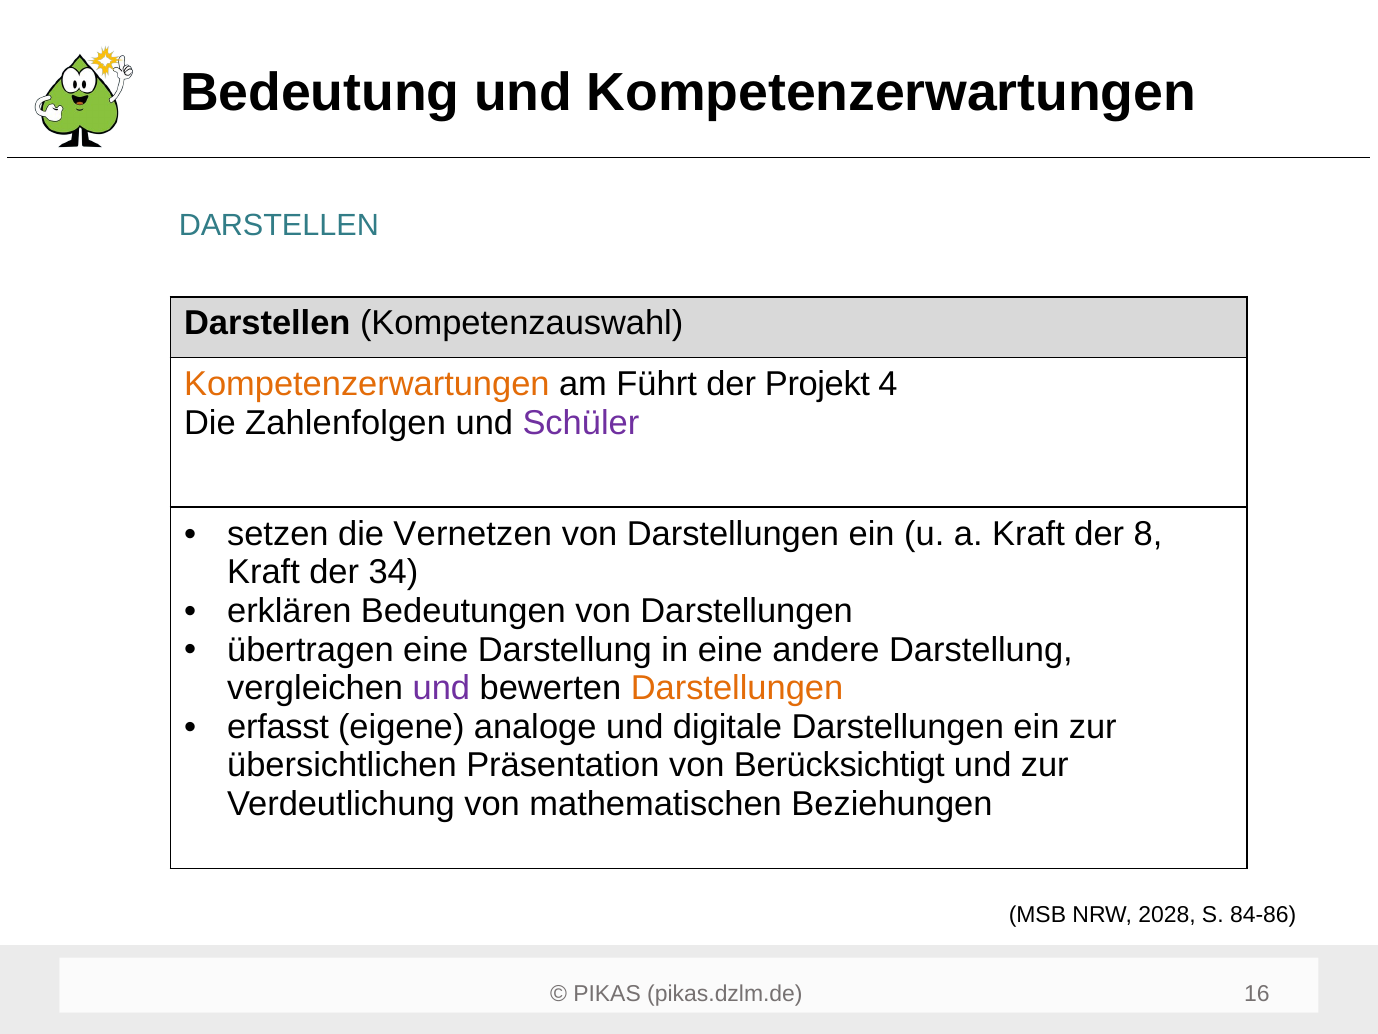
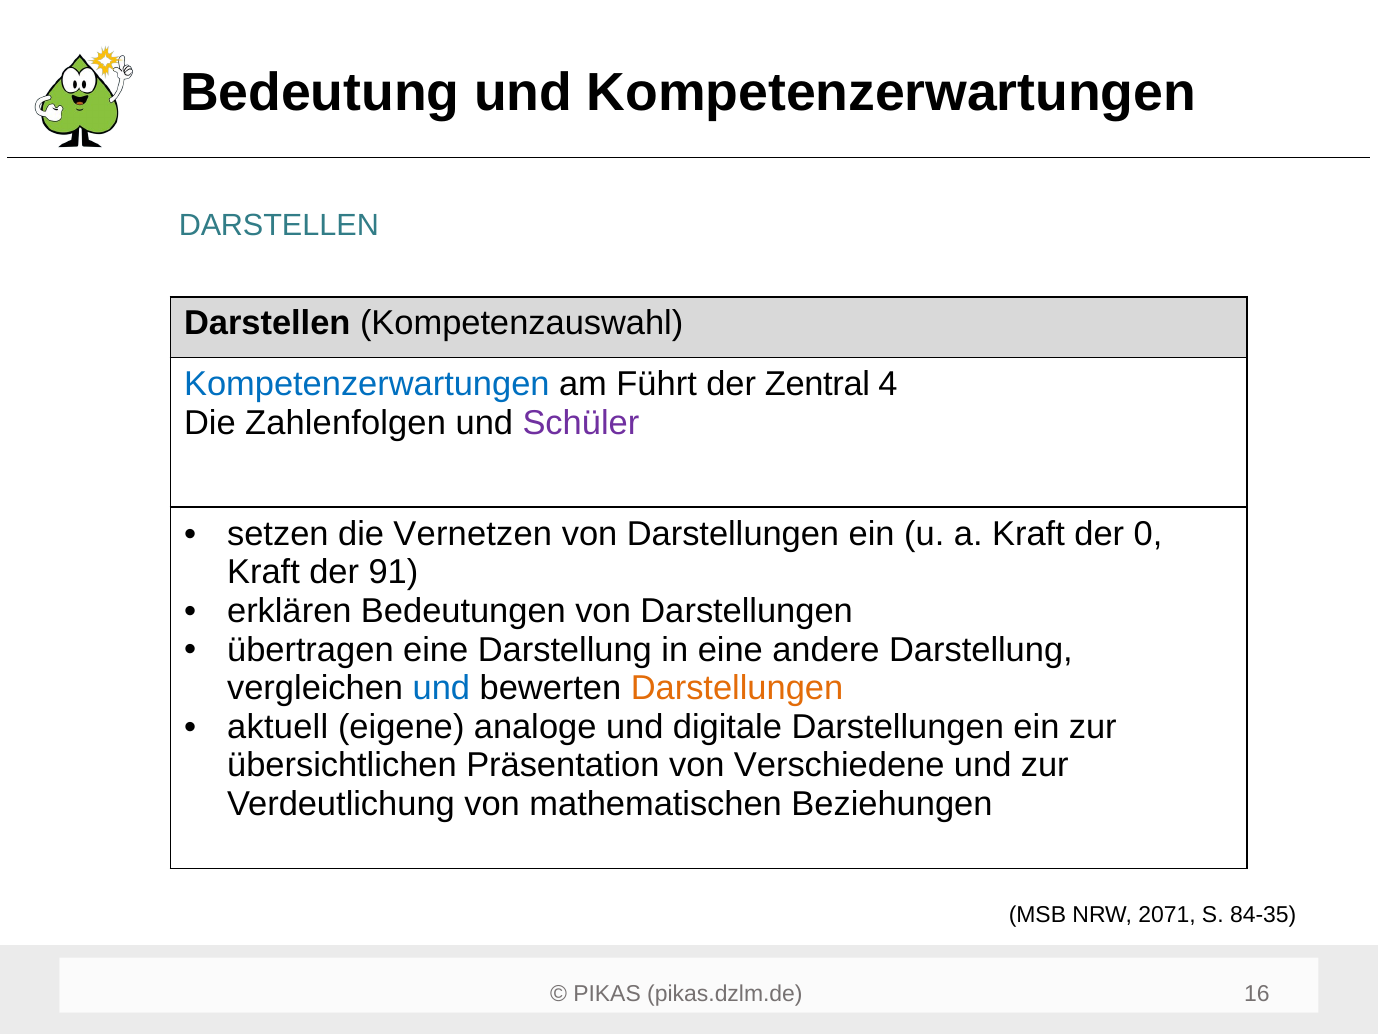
Kompetenzerwartungen at (367, 384) colour: orange -> blue
Projekt: Projekt -> Zentral
8: 8 -> 0
34: 34 -> 91
und at (441, 688) colour: purple -> blue
erfasst: erfasst -> aktuell
Berücksichtigt: Berücksichtigt -> Verschiedene
2028: 2028 -> 2071
84-86: 84-86 -> 84-35
